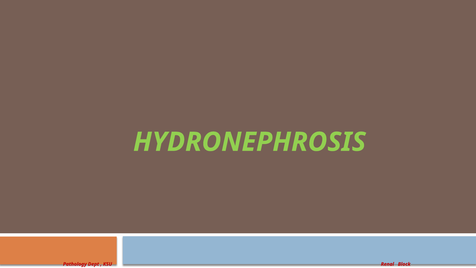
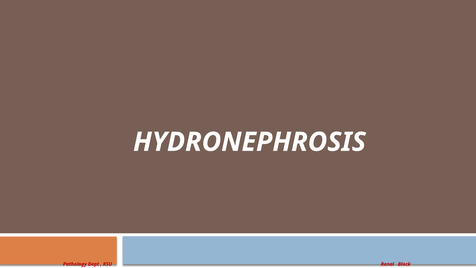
HYDRONEPHROSIS colour: light green -> white
